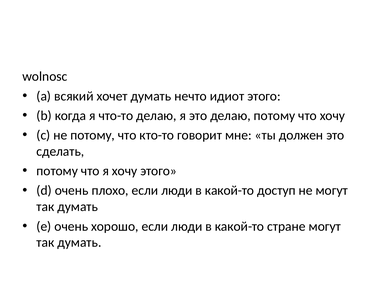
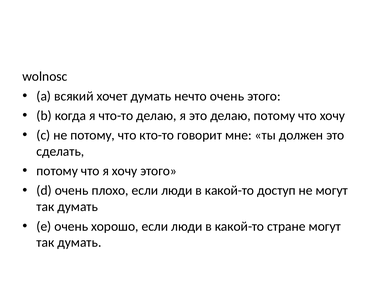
нечто идиот: идиот -> очень
